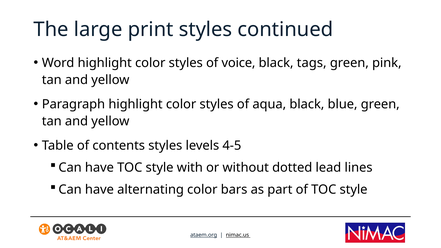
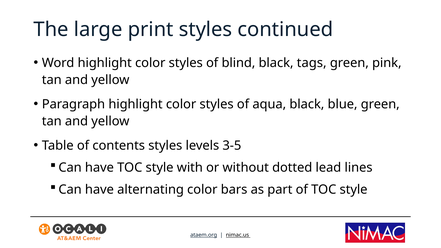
voice: voice -> blind
4-5: 4-5 -> 3-5
